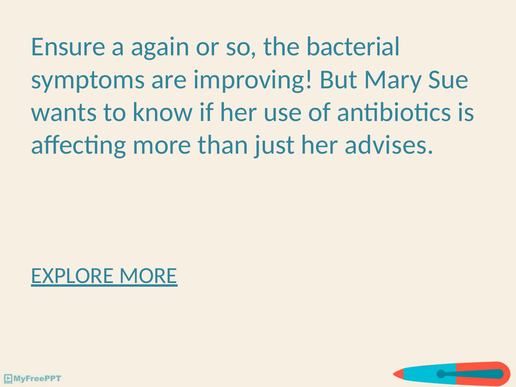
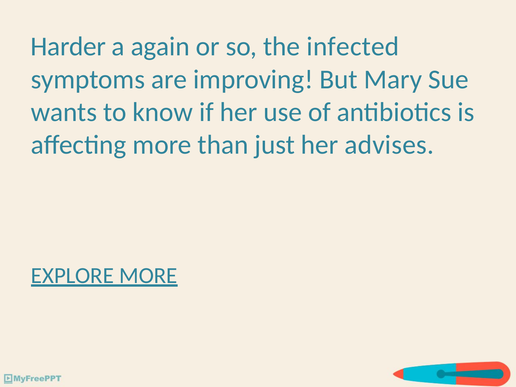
Ensure: Ensure -> Harder
bacterial: bacterial -> infected
